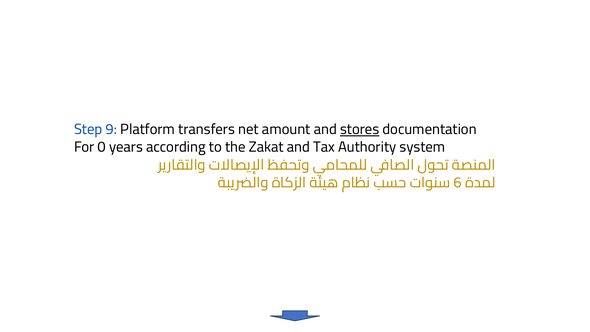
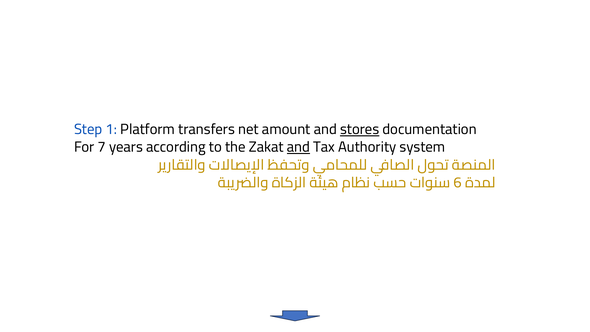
9: 9 -> 1
0: 0 -> 7
and at (299, 147) underline: none -> present
